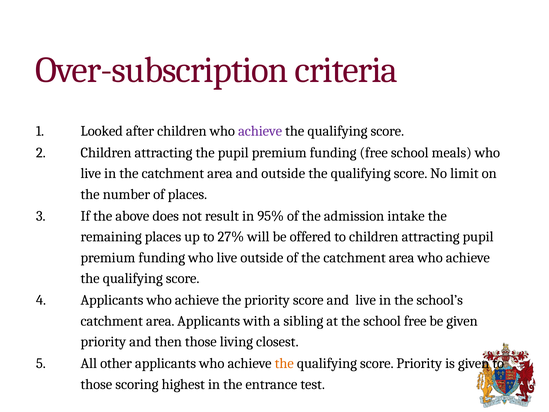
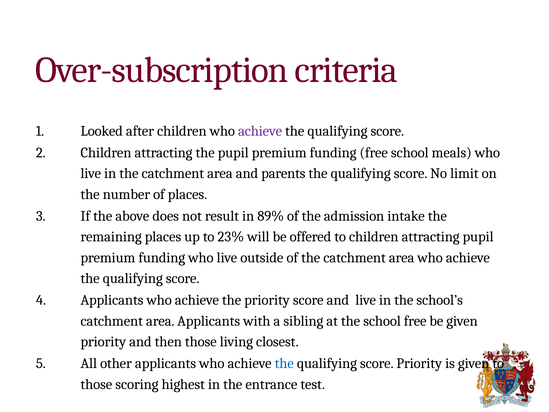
and outside: outside -> parents
95%: 95% -> 89%
27%: 27% -> 23%
the at (284, 363) colour: orange -> blue
